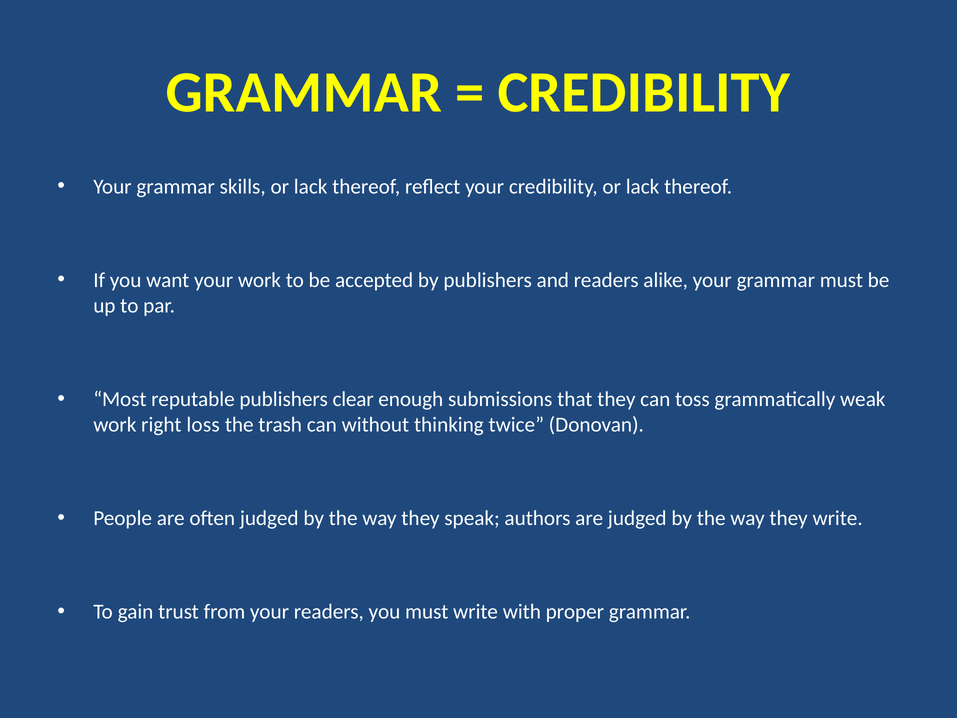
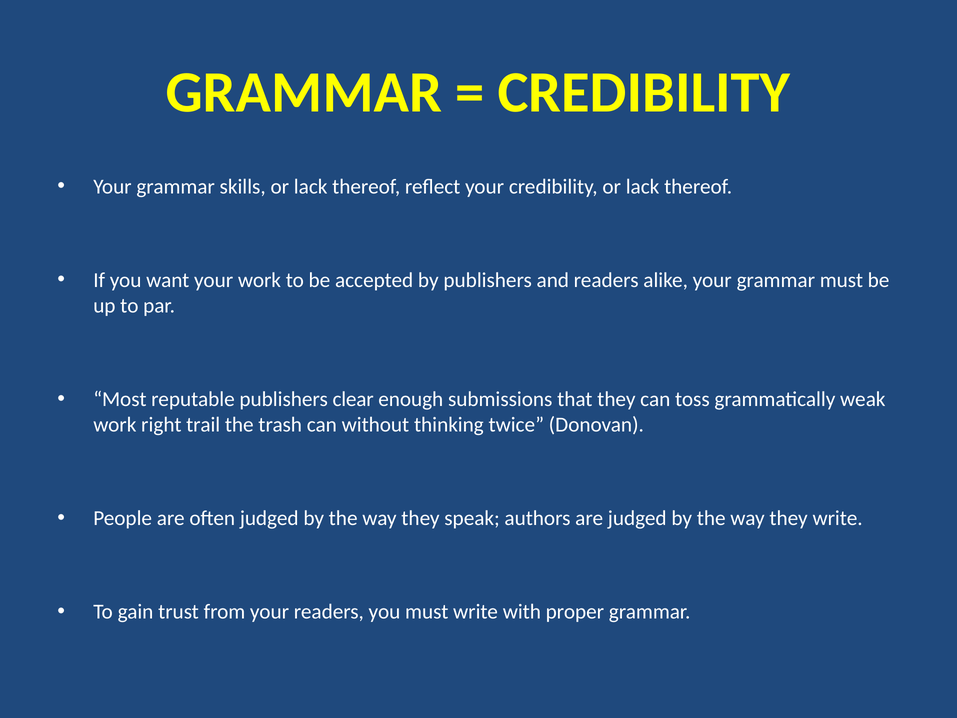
loss: loss -> trail
